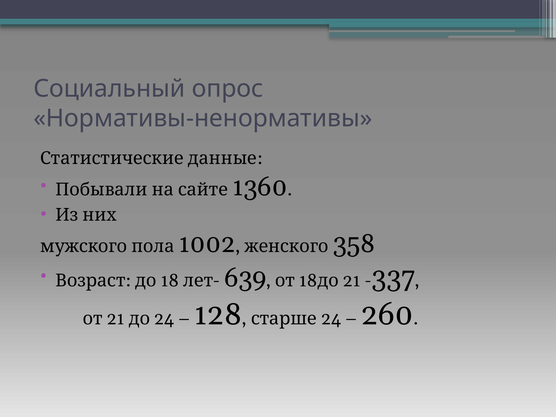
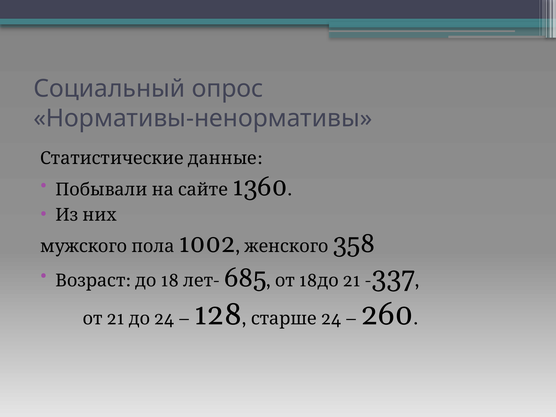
639: 639 -> 685
